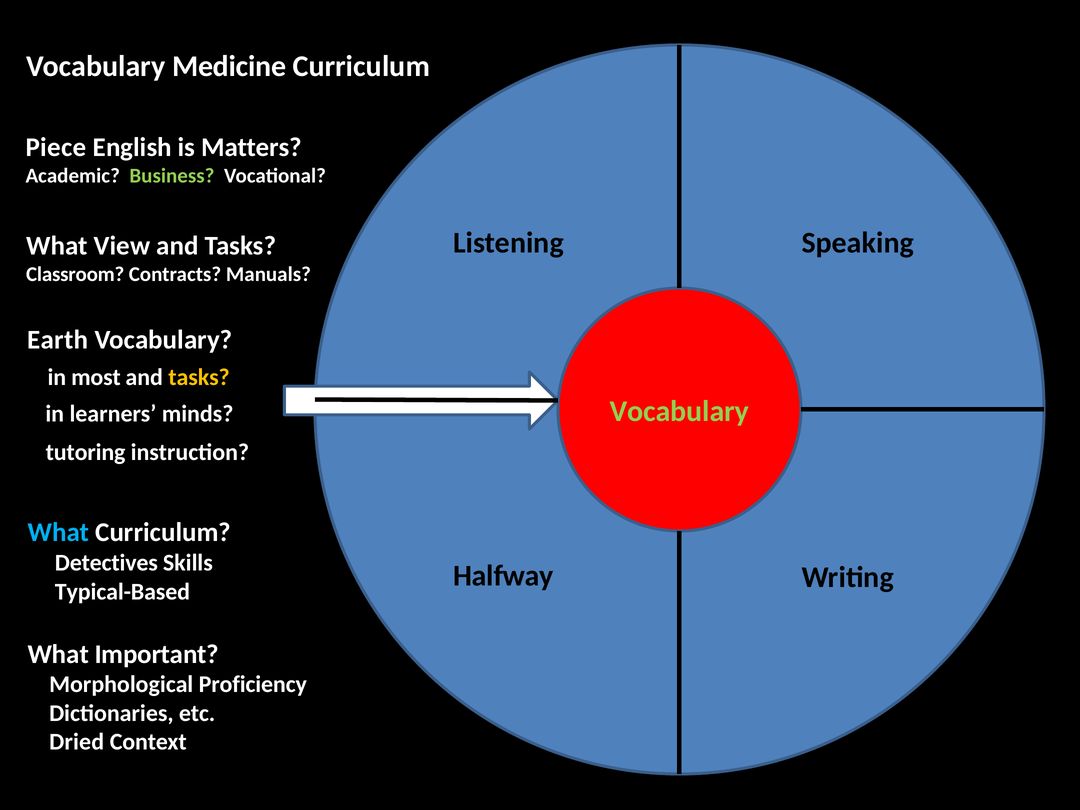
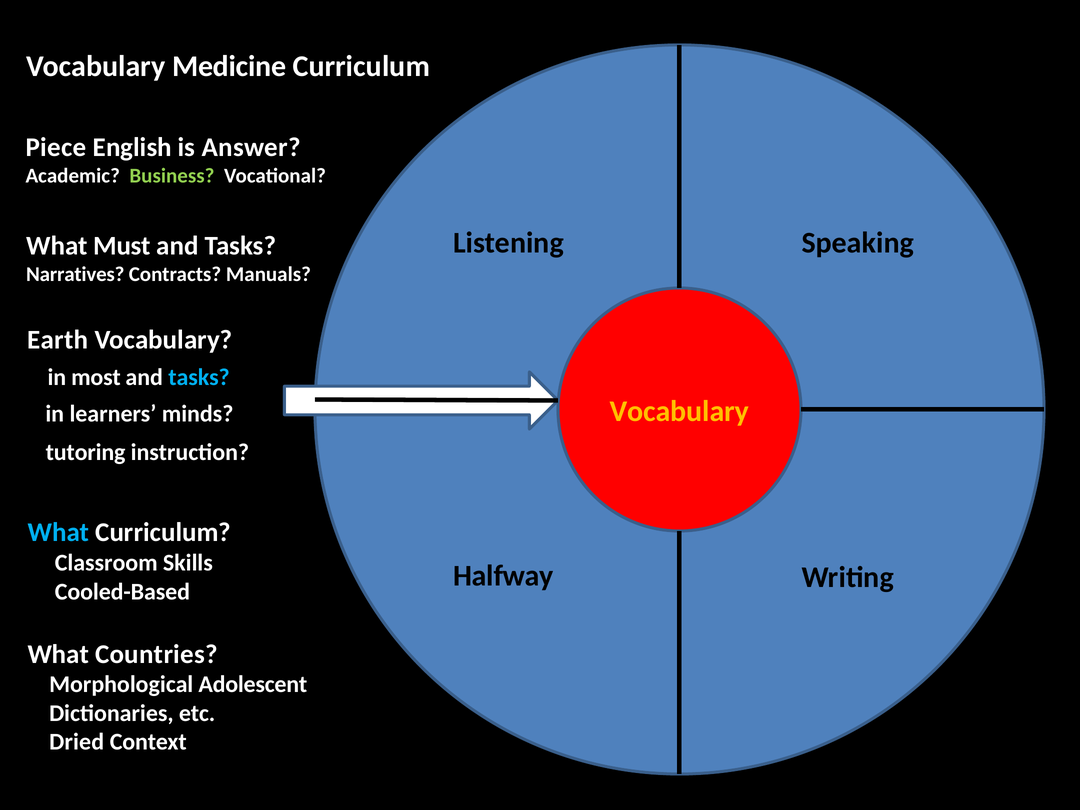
Matters: Matters -> Answer
View: View -> Must
Classroom: Classroom -> Narratives
tasks at (199, 377) colour: yellow -> light blue
Vocabulary at (679, 412) colour: light green -> yellow
Detectives: Detectives -> Classroom
Typical-Based: Typical-Based -> Cooled-Based
Important: Important -> Countries
Proficiency: Proficiency -> Adolescent
